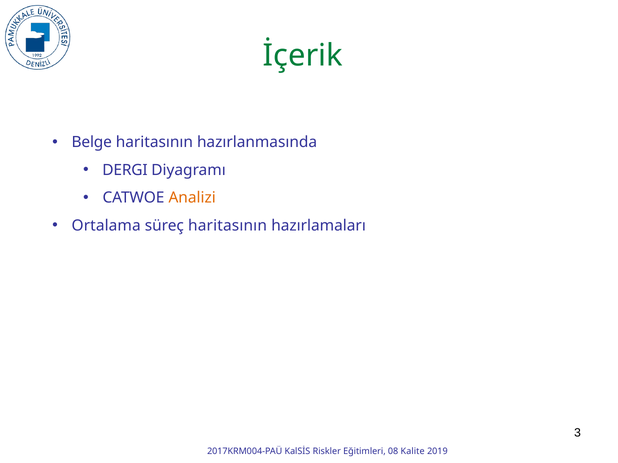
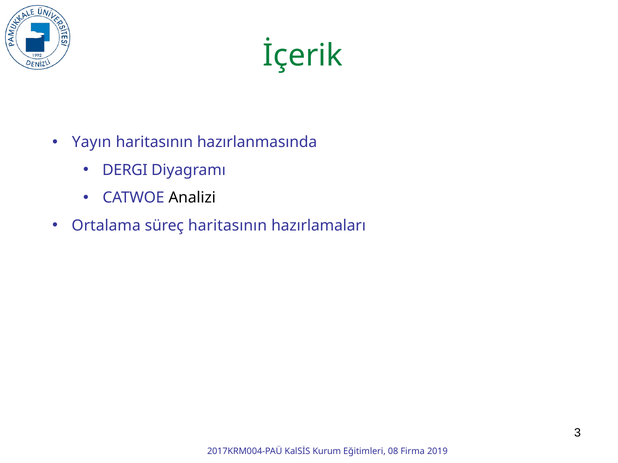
Belge: Belge -> Yayın
Analizi colour: orange -> black
Riskler: Riskler -> Kurum
Kalite: Kalite -> Firma
